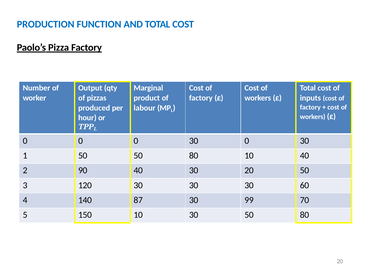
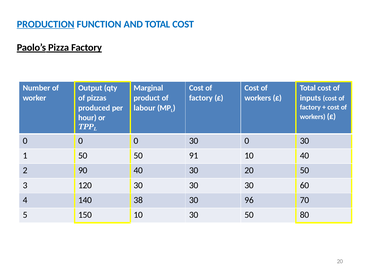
PRODUCTION underline: none -> present
50 50 80: 80 -> 91
87: 87 -> 38
99: 99 -> 96
